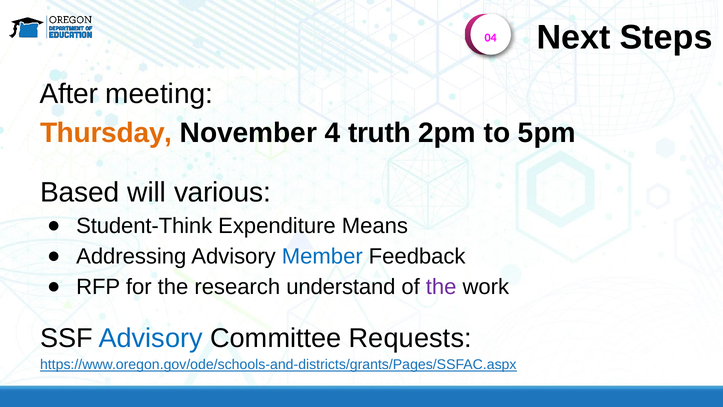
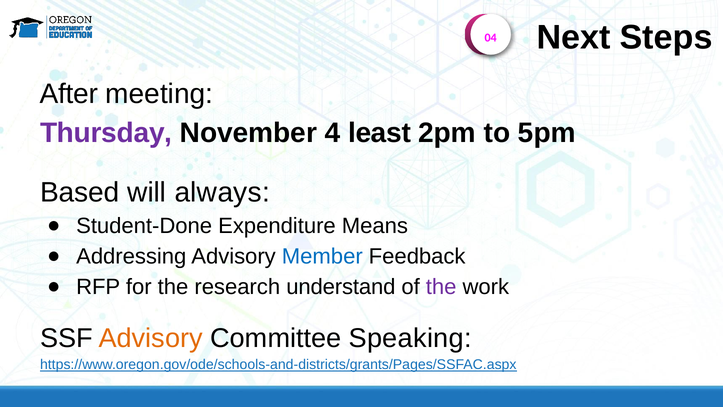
Thursday colour: orange -> purple
truth: truth -> least
various: various -> always
Student-Think: Student-Think -> Student-Done
Advisory at (151, 338) colour: blue -> orange
Requests: Requests -> Speaking
